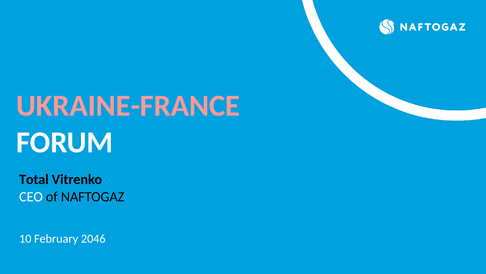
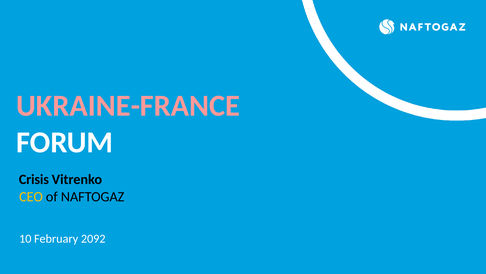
Total: Total -> Crisis
CEO colour: white -> yellow
2046: 2046 -> 2092
